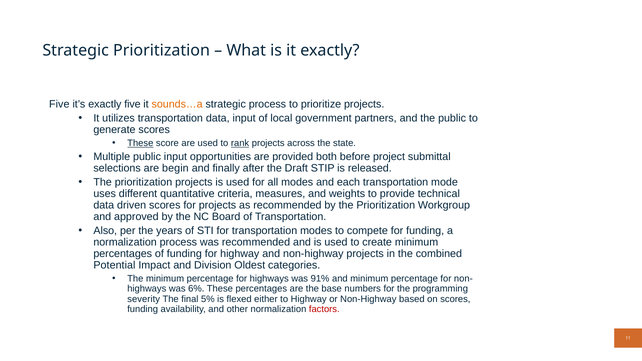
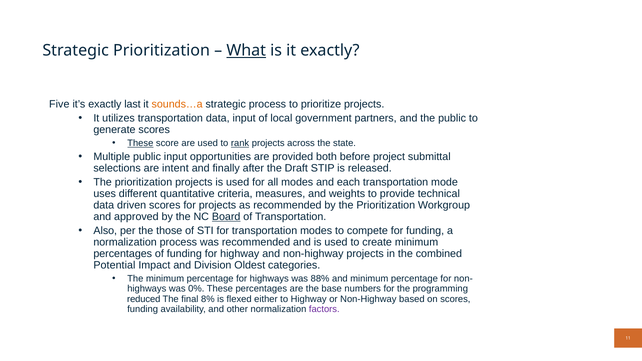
What underline: none -> present
it’s exactly five: five -> last
begin: begin -> intent
Board underline: none -> present
years: years -> those
91%: 91% -> 88%
6%: 6% -> 0%
severity: severity -> reduced
5%: 5% -> 8%
factors colour: red -> purple
